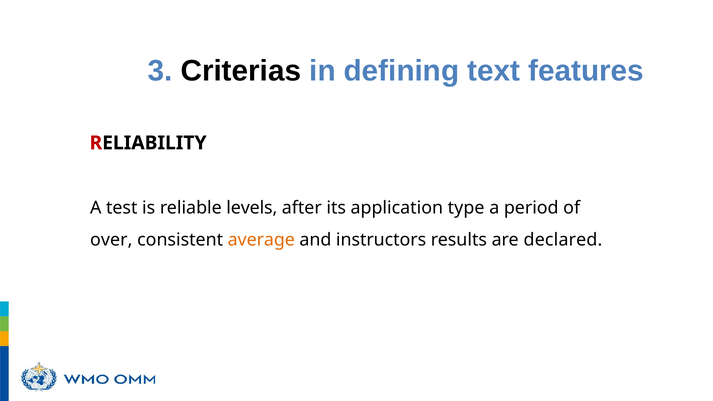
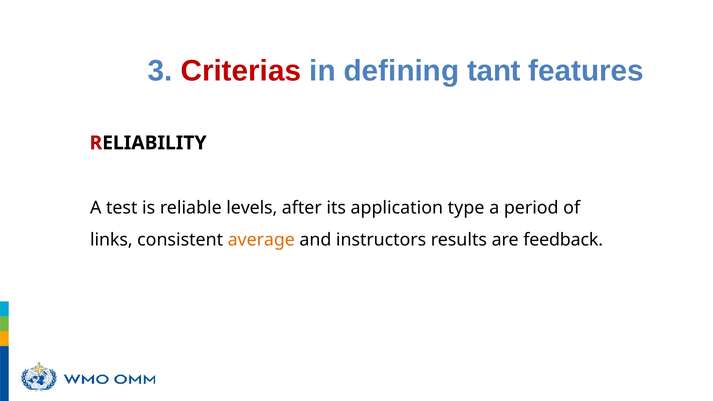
Criterias colour: black -> red
text: text -> tant
over: over -> links
declared: declared -> feedback
